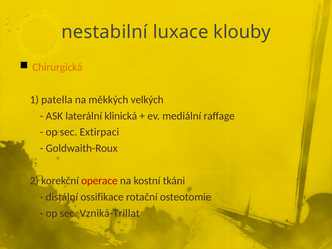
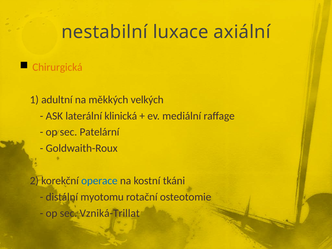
klouby: klouby -> axiální
patella: patella -> adultní
Extirpaci: Extirpaci -> Patelární
operace colour: red -> blue
ossifikace: ossifikace -> myotomu
